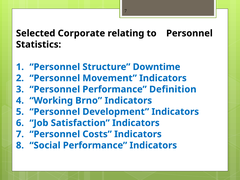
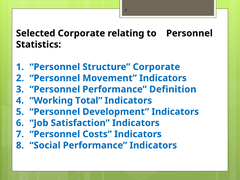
Structure Downtime: Downtime -> Corporate
Brno: Brno -> Total
